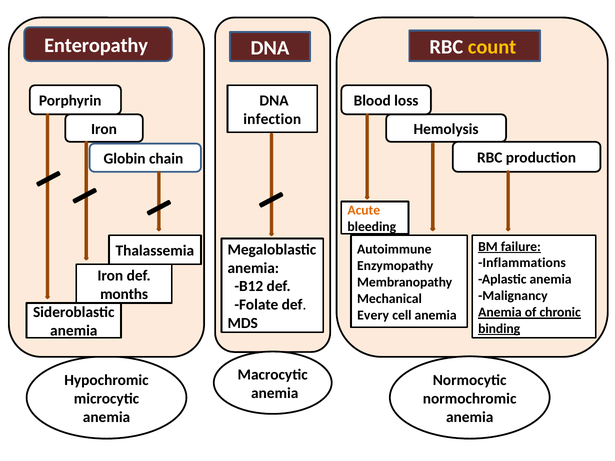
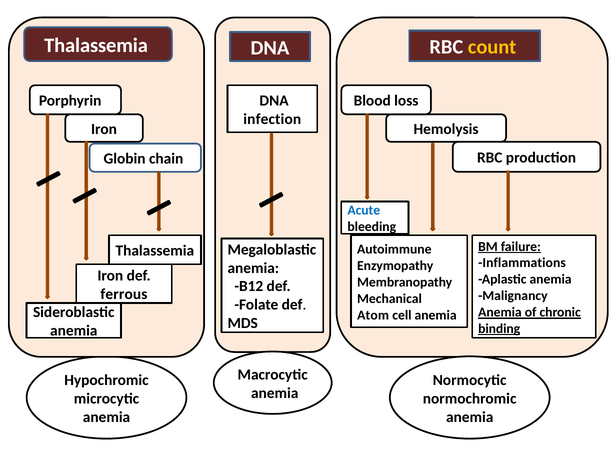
Enteropathy at (96, 46): Enteropathy -> Thalassemia
Acute colour: orange -> blue
months: months -> ferrous
Every: Every -> Atom
